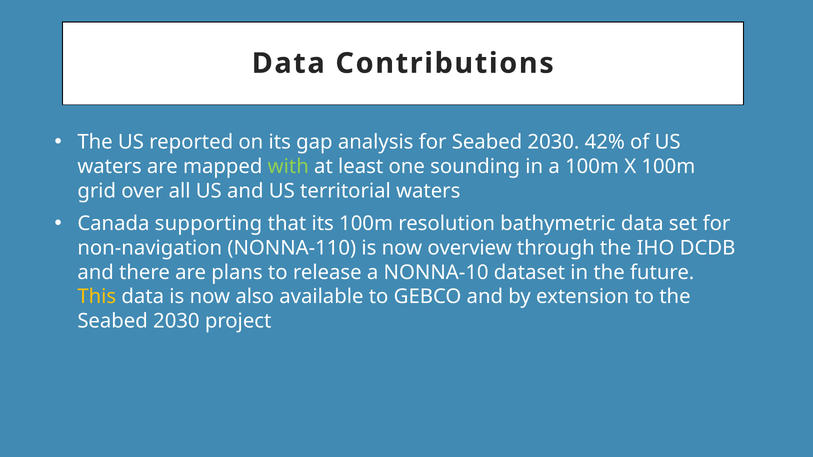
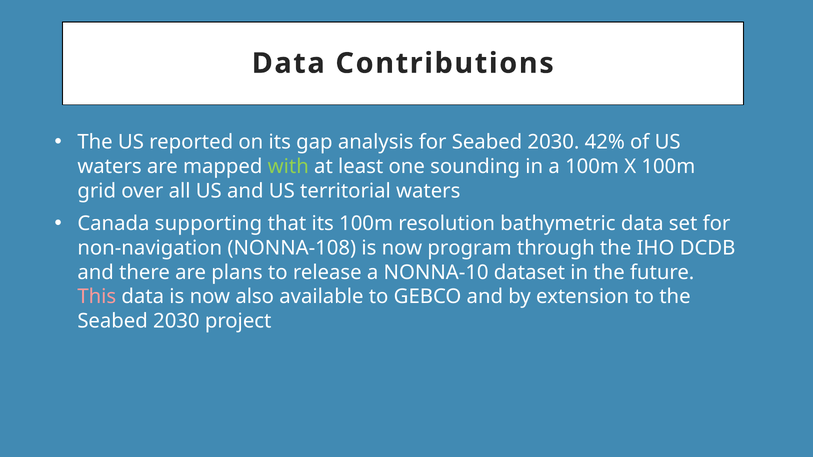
NONNA-110: NONNA-110 -> NONNA-108
overview: overview -> program
This colour: yellow -> pink
